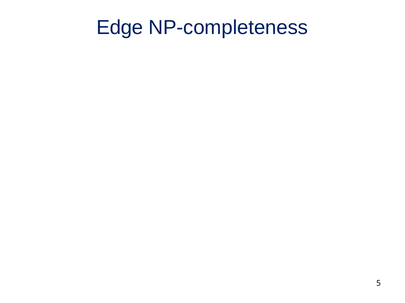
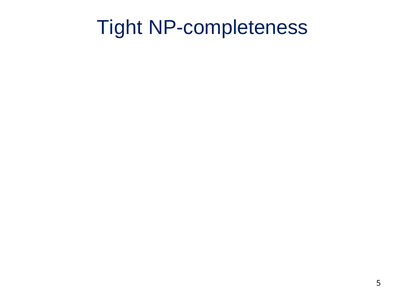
Edge: Edge -> Tight
